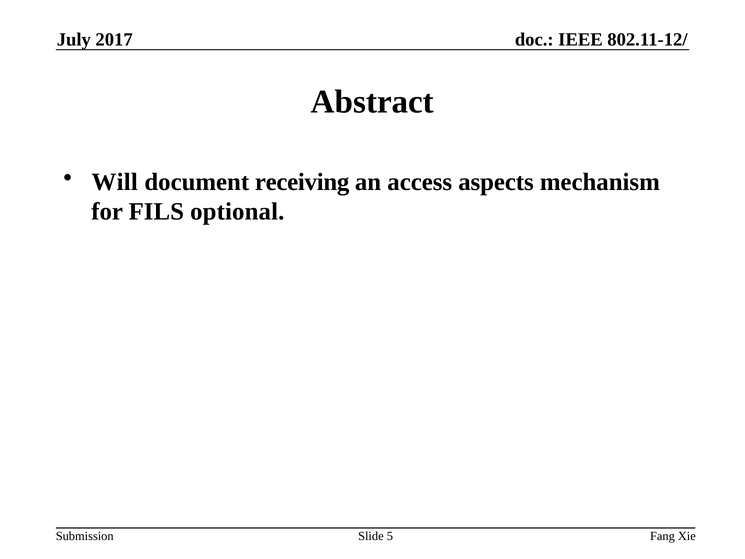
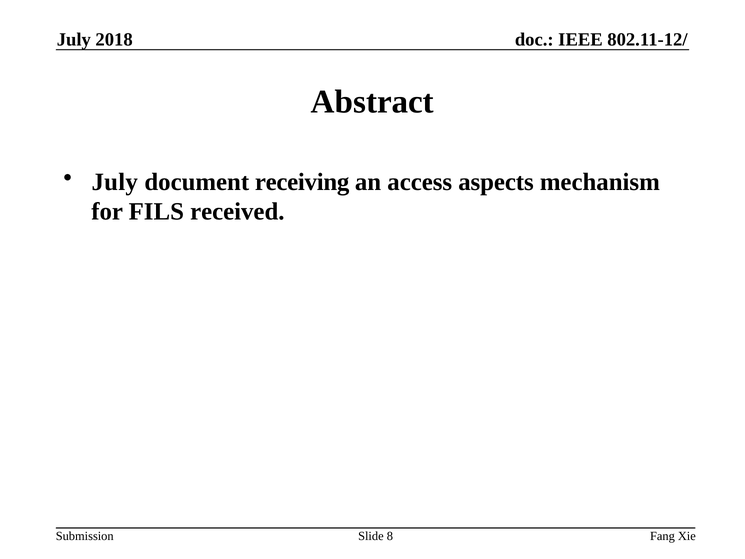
2017: 2017 -> 2018
Will at (115, 182): Will -> July
optional: optional -> received
5: 5 -> 8
